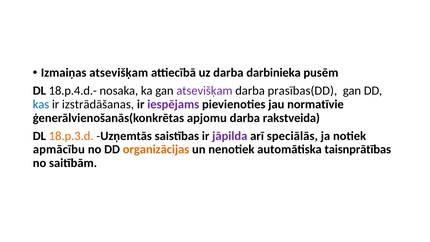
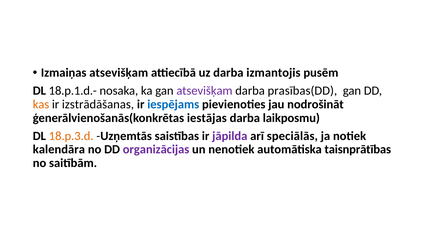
darbinieka: darbinieka -> izmantojis
18.p.4.d.-: 18.p.4.d.- -> 18.p.1.d.-
kas colour: blue -> orange
iespējams colour: purple -> blue
normatīvie: normatīvie -> nodrošināt
apjomu: apjomu -> iestājas
rakstveida: rakstveida -> laikposmu
apmācību: apmācību -> kalendāra
organizācijas colour: orange -> purple
